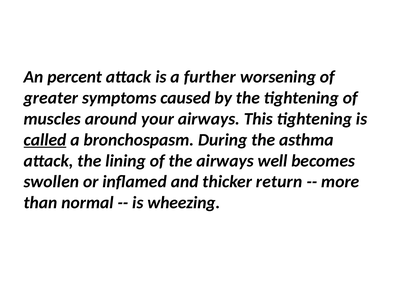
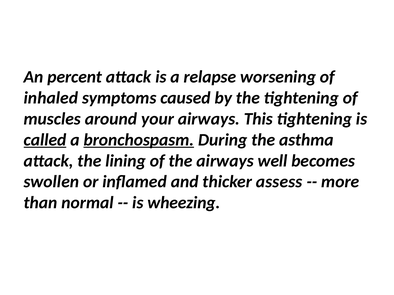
further: further -> relapse
greater: greater -> inhaled
bronchospasm underline: none -> present
return: return -> assess
